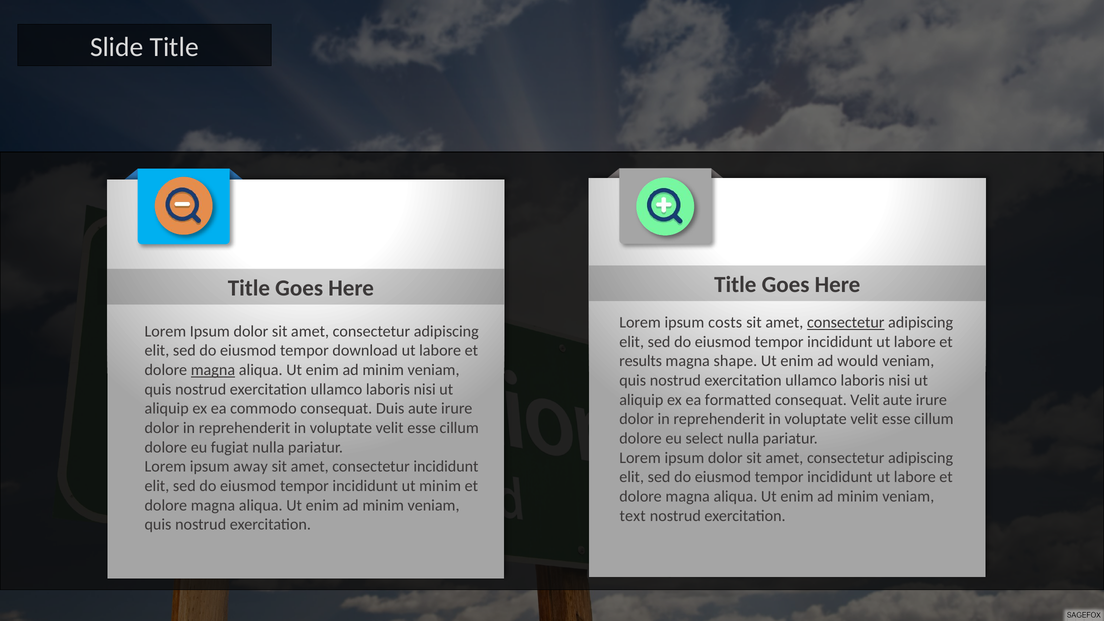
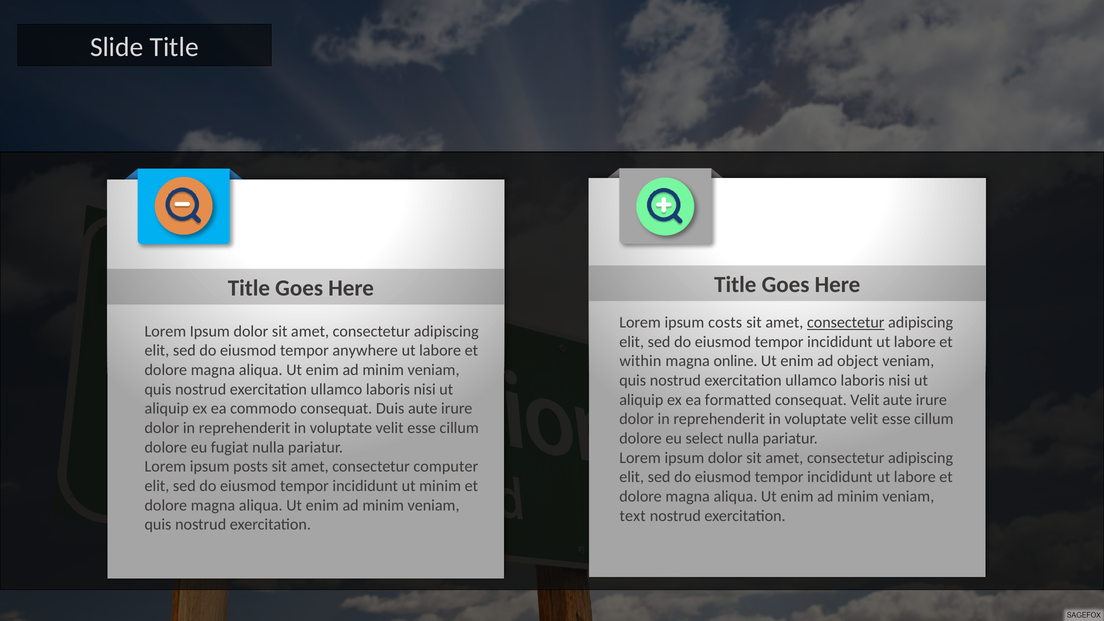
download: download -> anywhere
results: results -> within
shape: shape -> online
would: would -> object
magna at (213, 370) underline: present -> none
away: away -> posts
consectetur incididunt: incididunt -> computer
